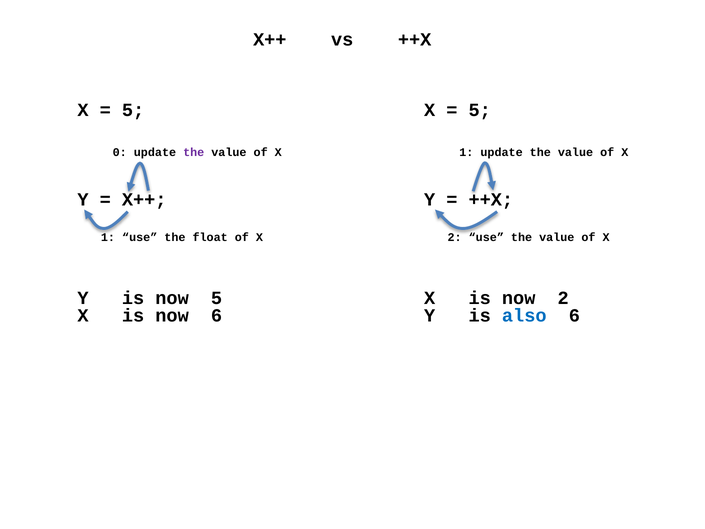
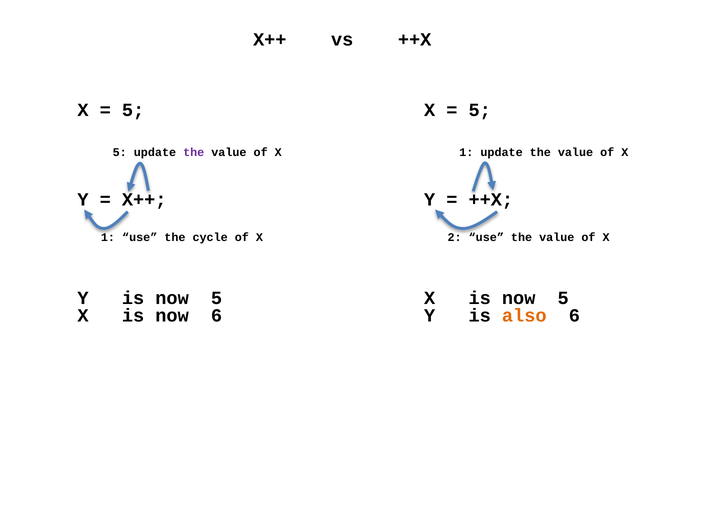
0 at (120, 152): 0 -> 5
float: float -> cycle
X is now 2: 2 -> 5
also colour: blue -> orange
